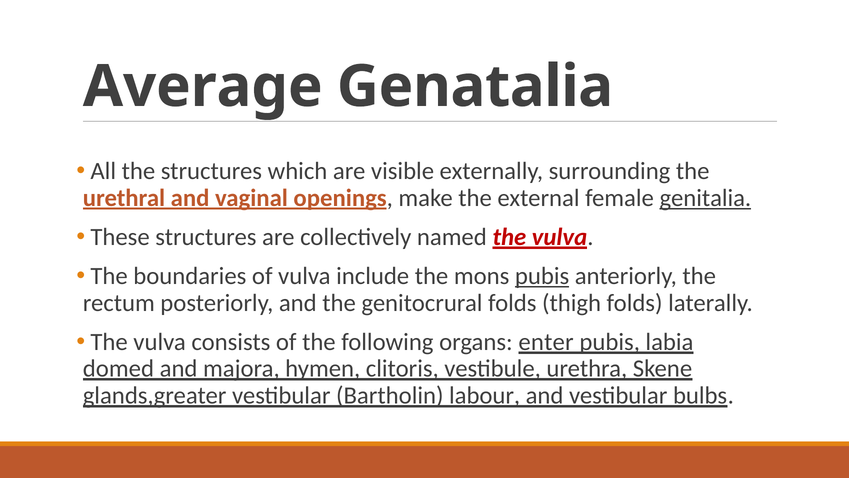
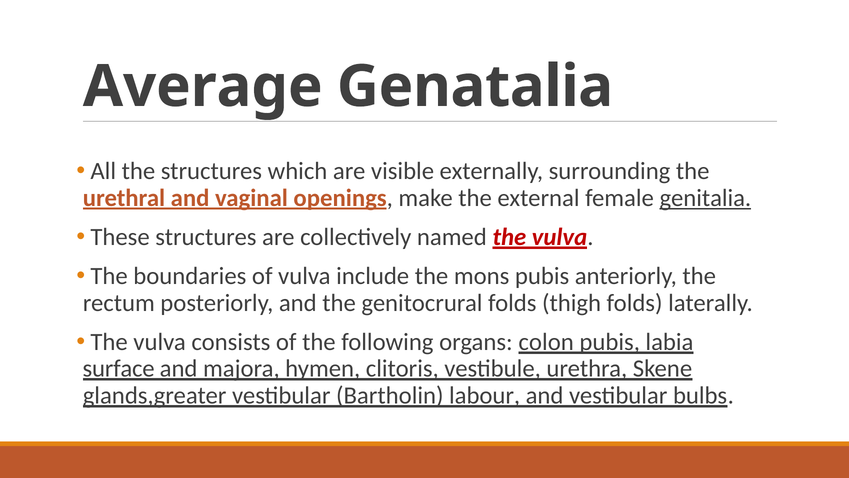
pubis at (542, 276) underline: present -> none
enter: enter -> colon
domed: domed -> surface
